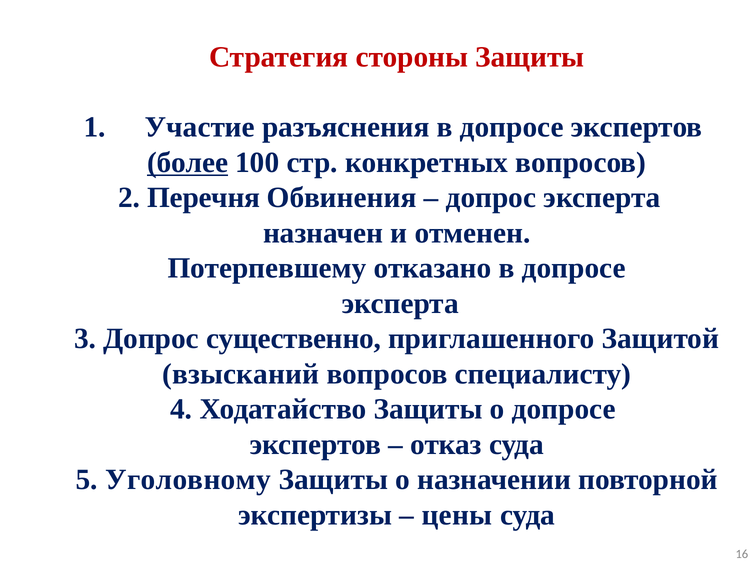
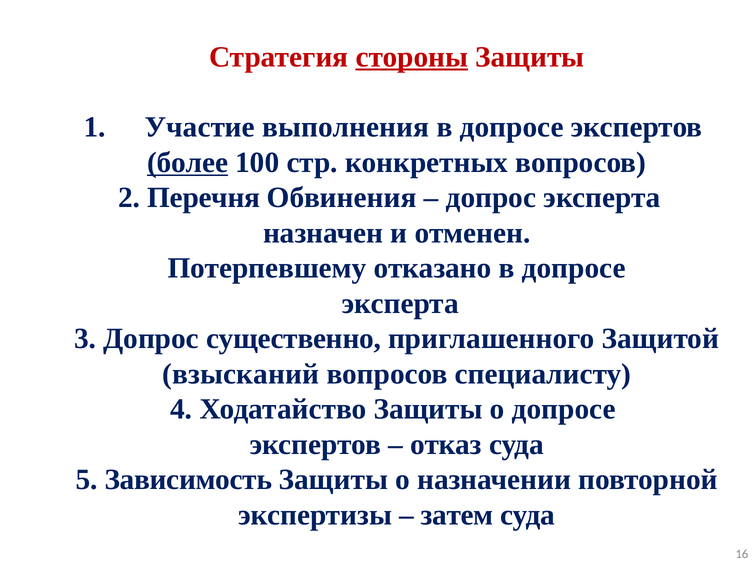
стороны underline: none -> present
разъяснения: разъяснения -> выполнения
Уголовному: Уголовному -> Зависимость
цены: цены -> затем
